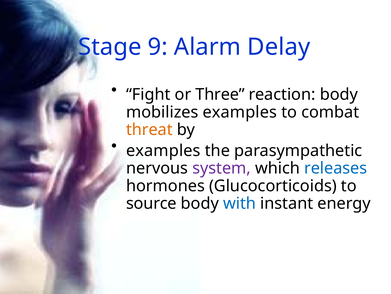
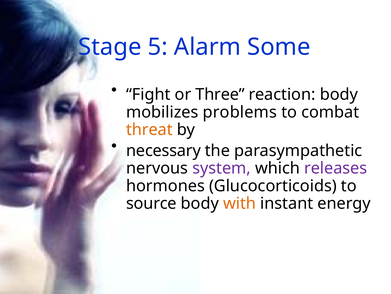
9: 9 -> 5
Delay: Delay -> Some
mobilizes examples: examples -> problems
examples at (163, 150): examples -> necessary
releases colour: blue -> purple
with colour: blue -> orange
